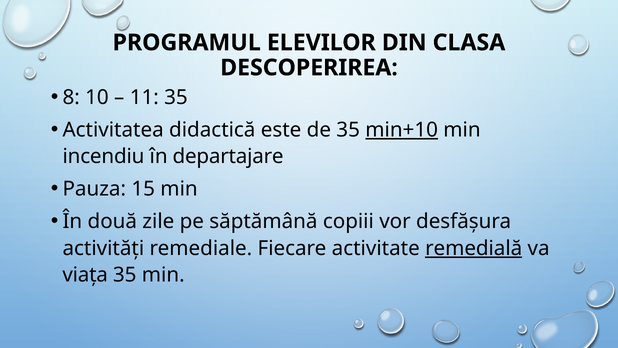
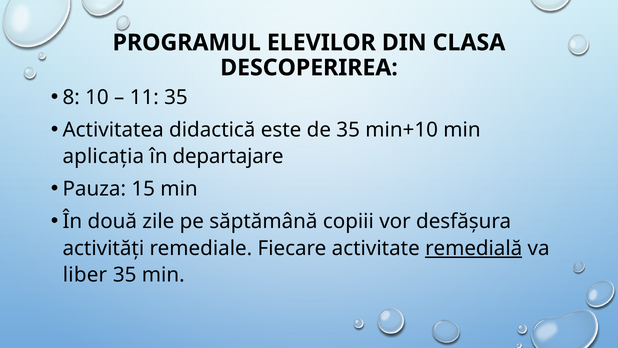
min+10 underline: present -> none
incendiu: incendiu -> aplicația
viața: viața -> liber
